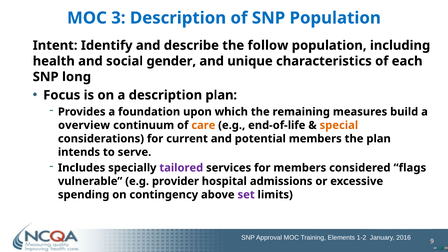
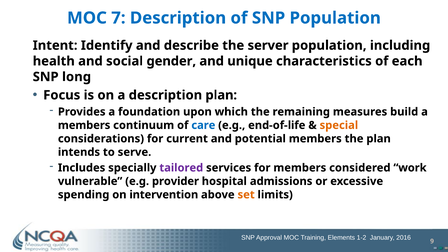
3: 3 -> 7
follow: follow -> server
overview at (84, 125): overview -> members
care colour: orange -> blue
flags: flags -> work
contingency: contingency -> intervention
set colour: purple -> orange
